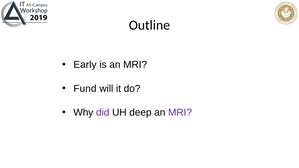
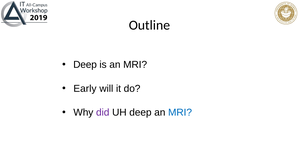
Early at (85, 65): Early -> Deep
Fund: Fund -> Early
MRI at (180, 113) colour: purple -> blue
